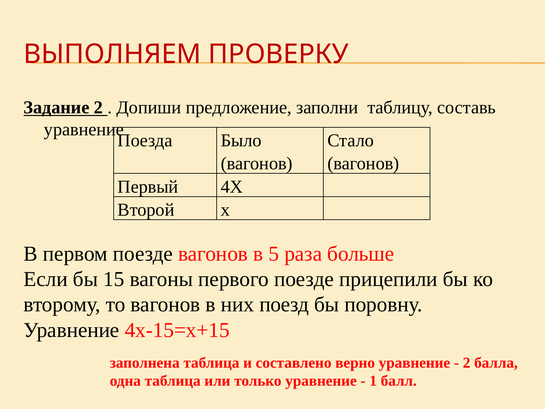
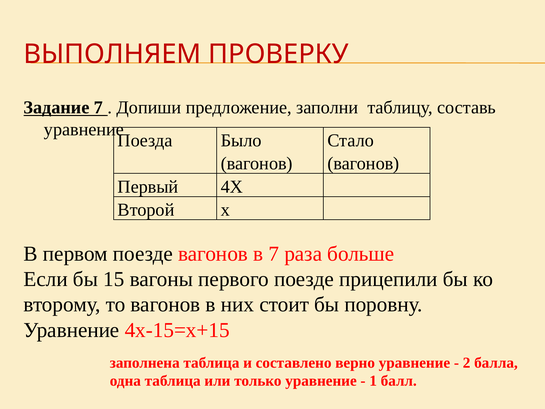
Задание 2: 2 -> 7
в 5: 5 -> 7
поезд: поезд -> стоит
